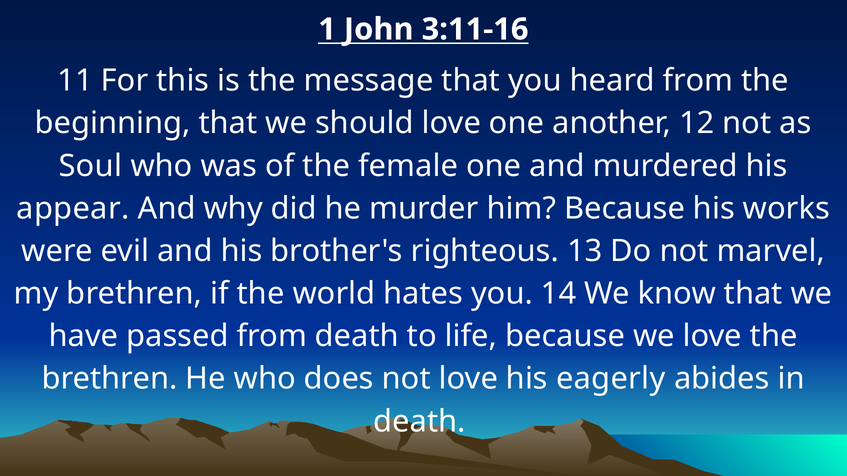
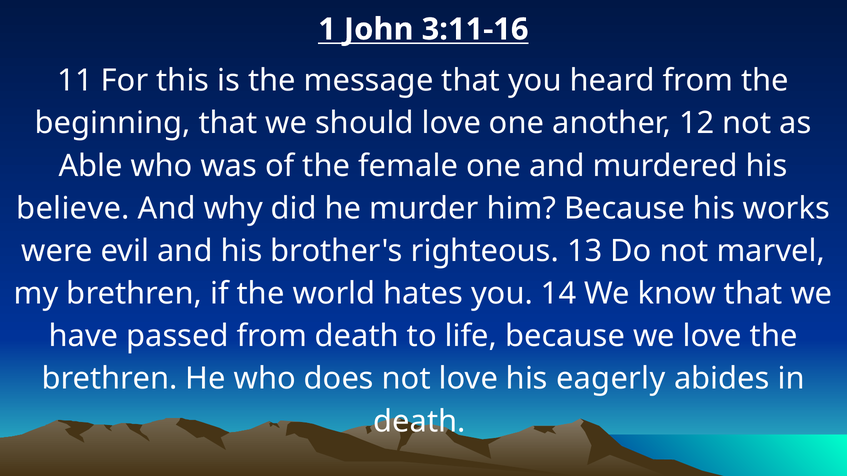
Soul: Soul -> Able
appear: appear -> believe
